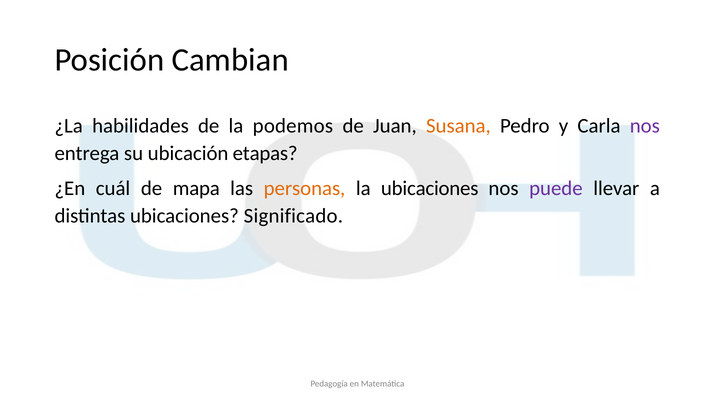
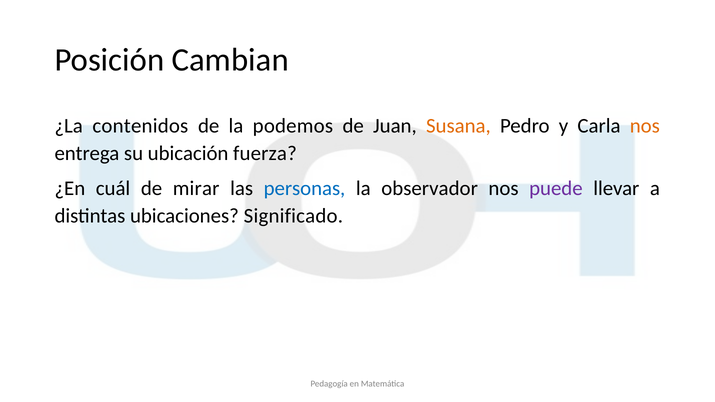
habilidades: habilidades -> contenidos
nos at (645, 126) colour: purple -> orange
etapas: etapas -> fuerza
mapa: mapa -> mirar
personas colour: orange -> blue
la ubicaciones: ubicaciones -> observador
